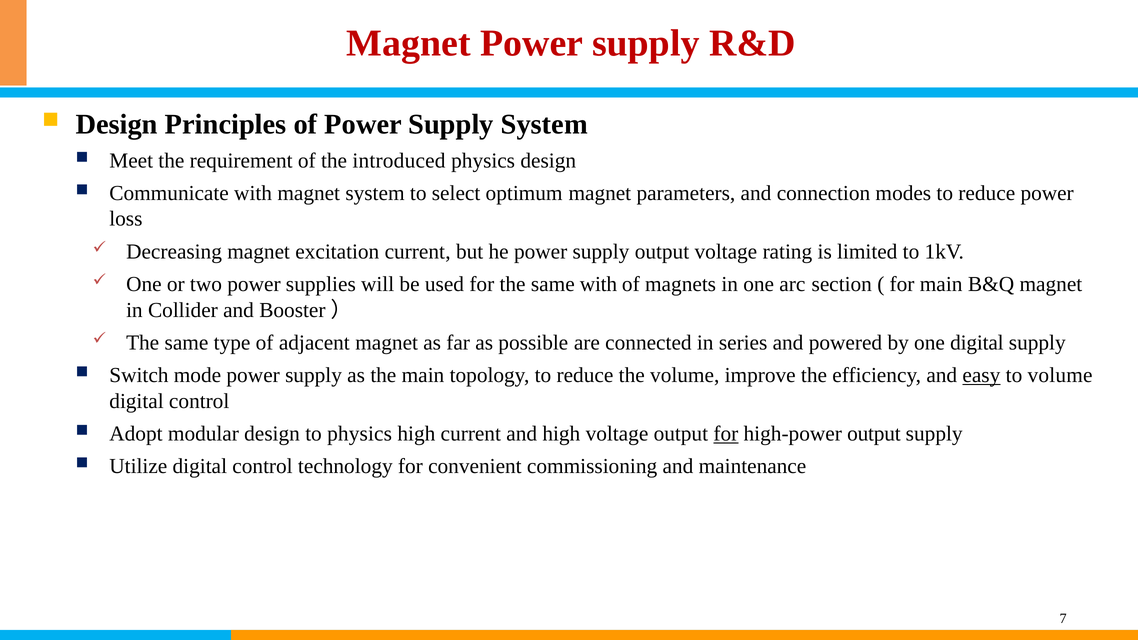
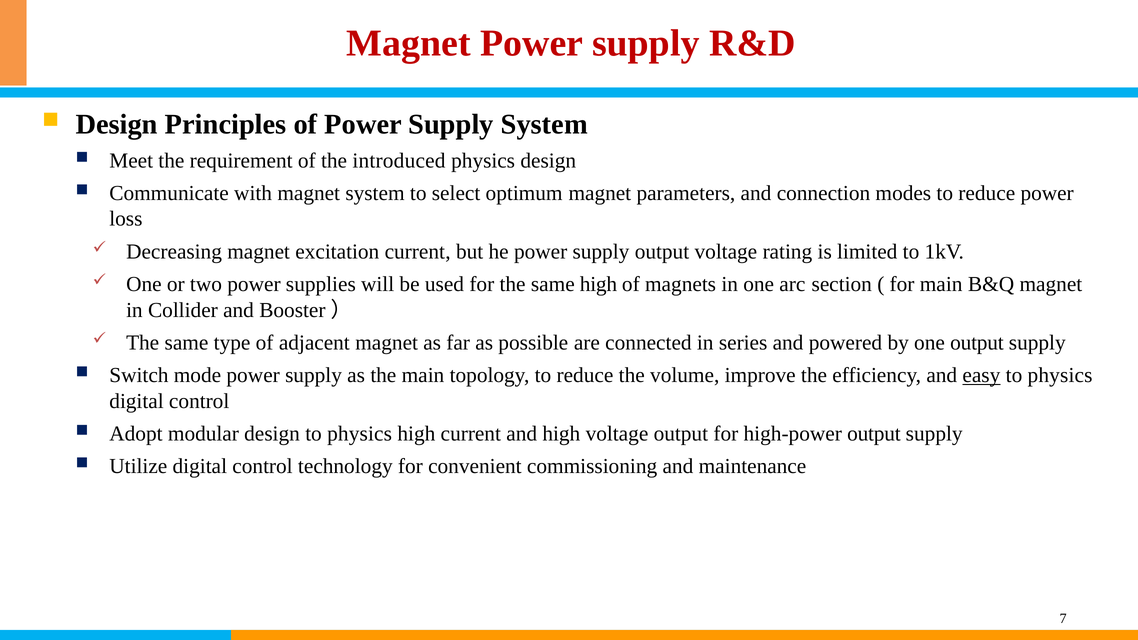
same with: with -> high
one digital: digital -> output
volume at (1060, 375): volume -> physics
for at (726, 434) underline: present -> none
